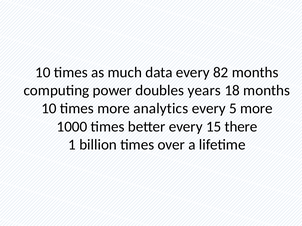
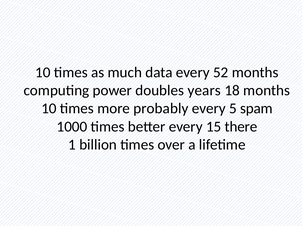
82: 82 -> 52
analytics: analytics -> probably
5 more: more -> spam
